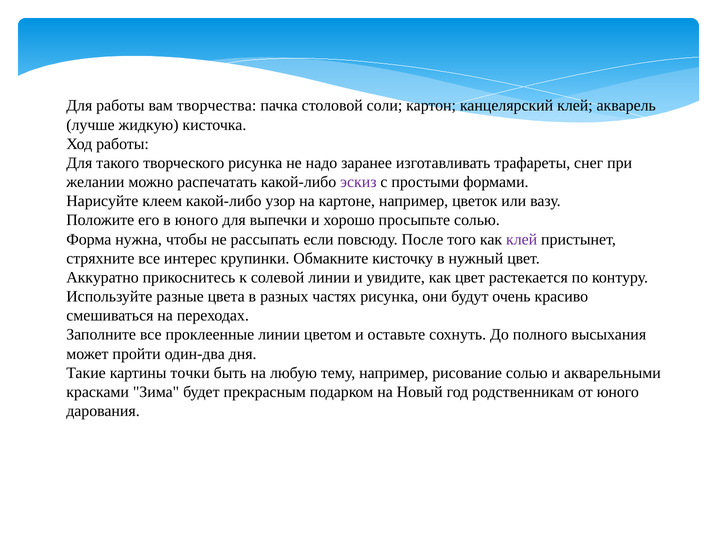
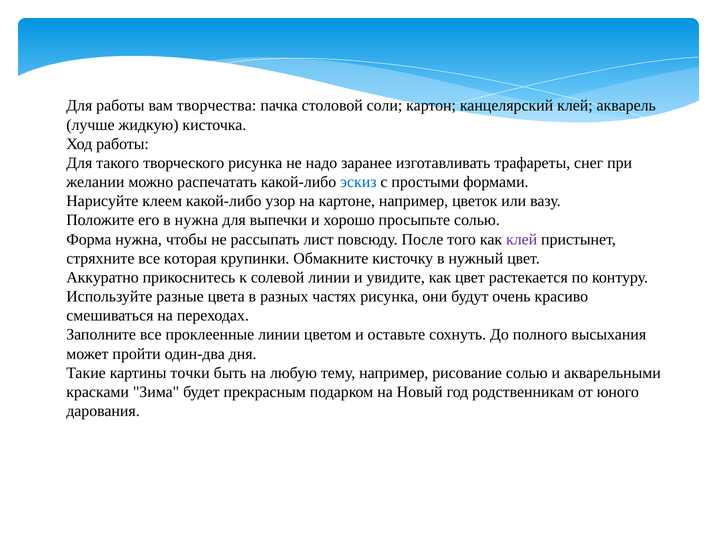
эскиз colour: purple -> blue
в юного: юного -> нужна
если: если -> лист
интерес: интерес -> которая
